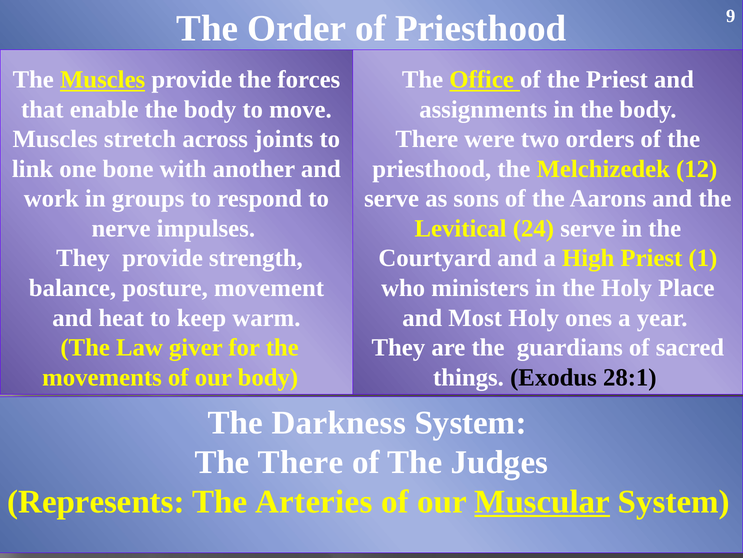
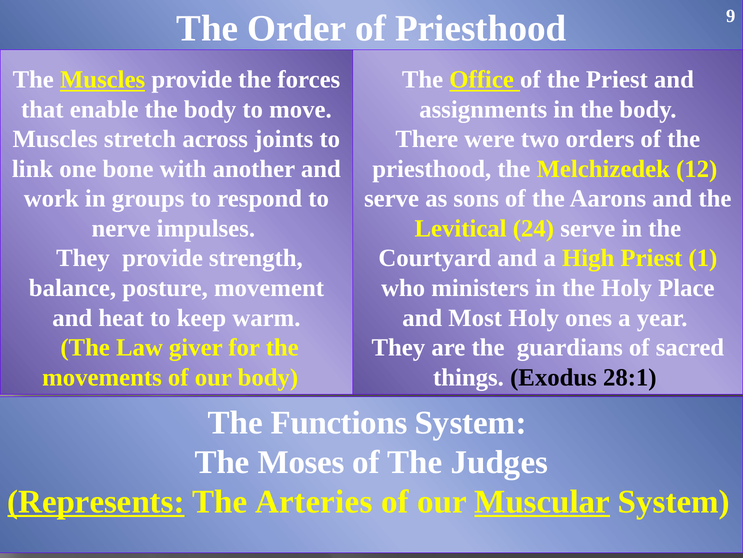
Darkness: Darkness -> Functions
The There: There -> Moses
Represents underline: none -> present
